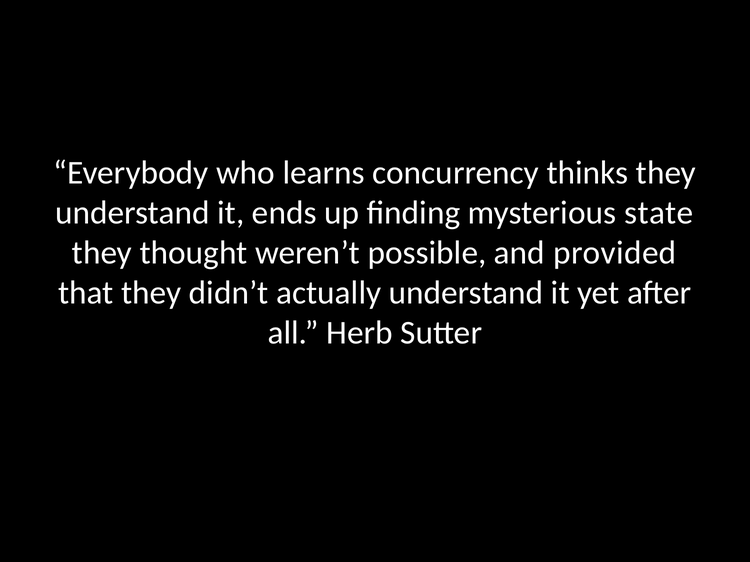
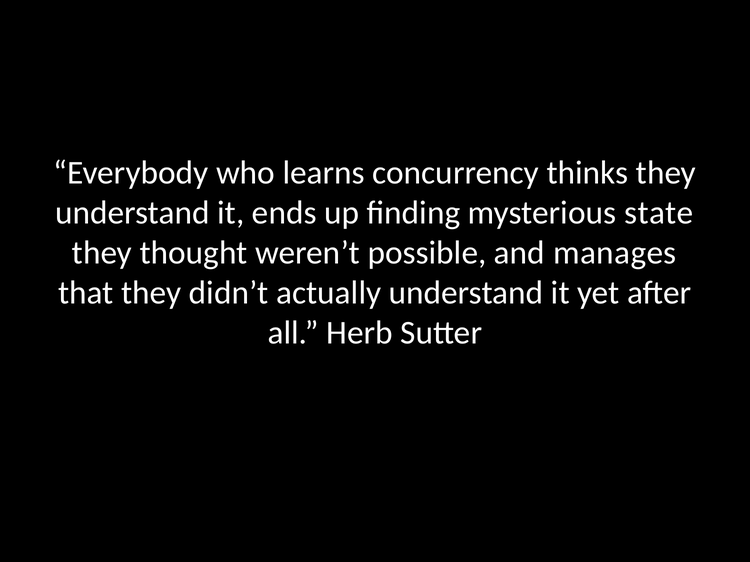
provided: provided -> manages
